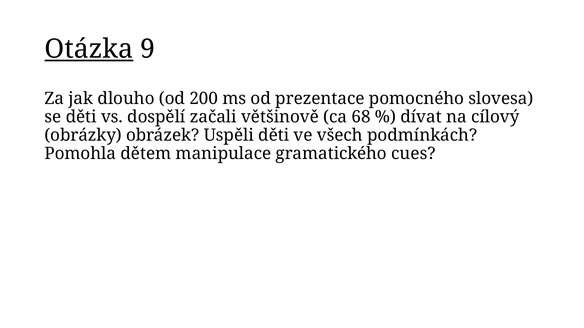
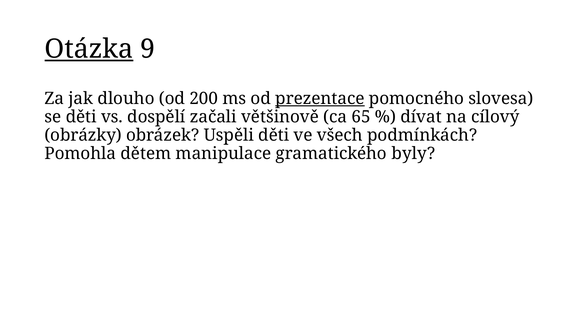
prezentace underline: none -> present
68: 68 -> 65
cues: cues -> byly
